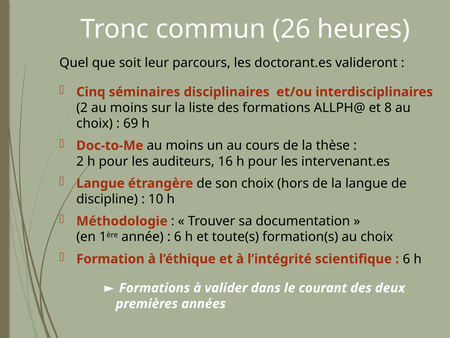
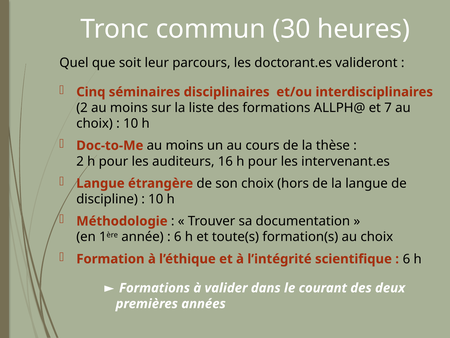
26: 26 -> 30
8: 8 -> 7
69 at (131, 123): 69 -> 10
